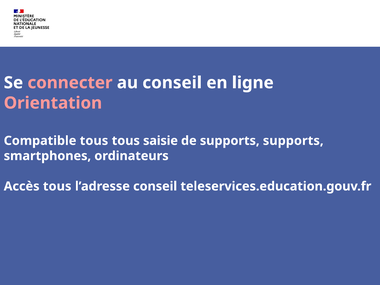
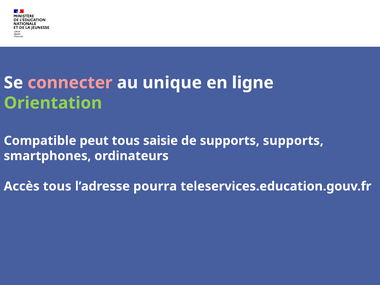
au conseil: conseil -> unique
Orientation colour: pink -> light green
Compatible tous: tous -> peut
l’adresse conseil: conseil -> pourra
